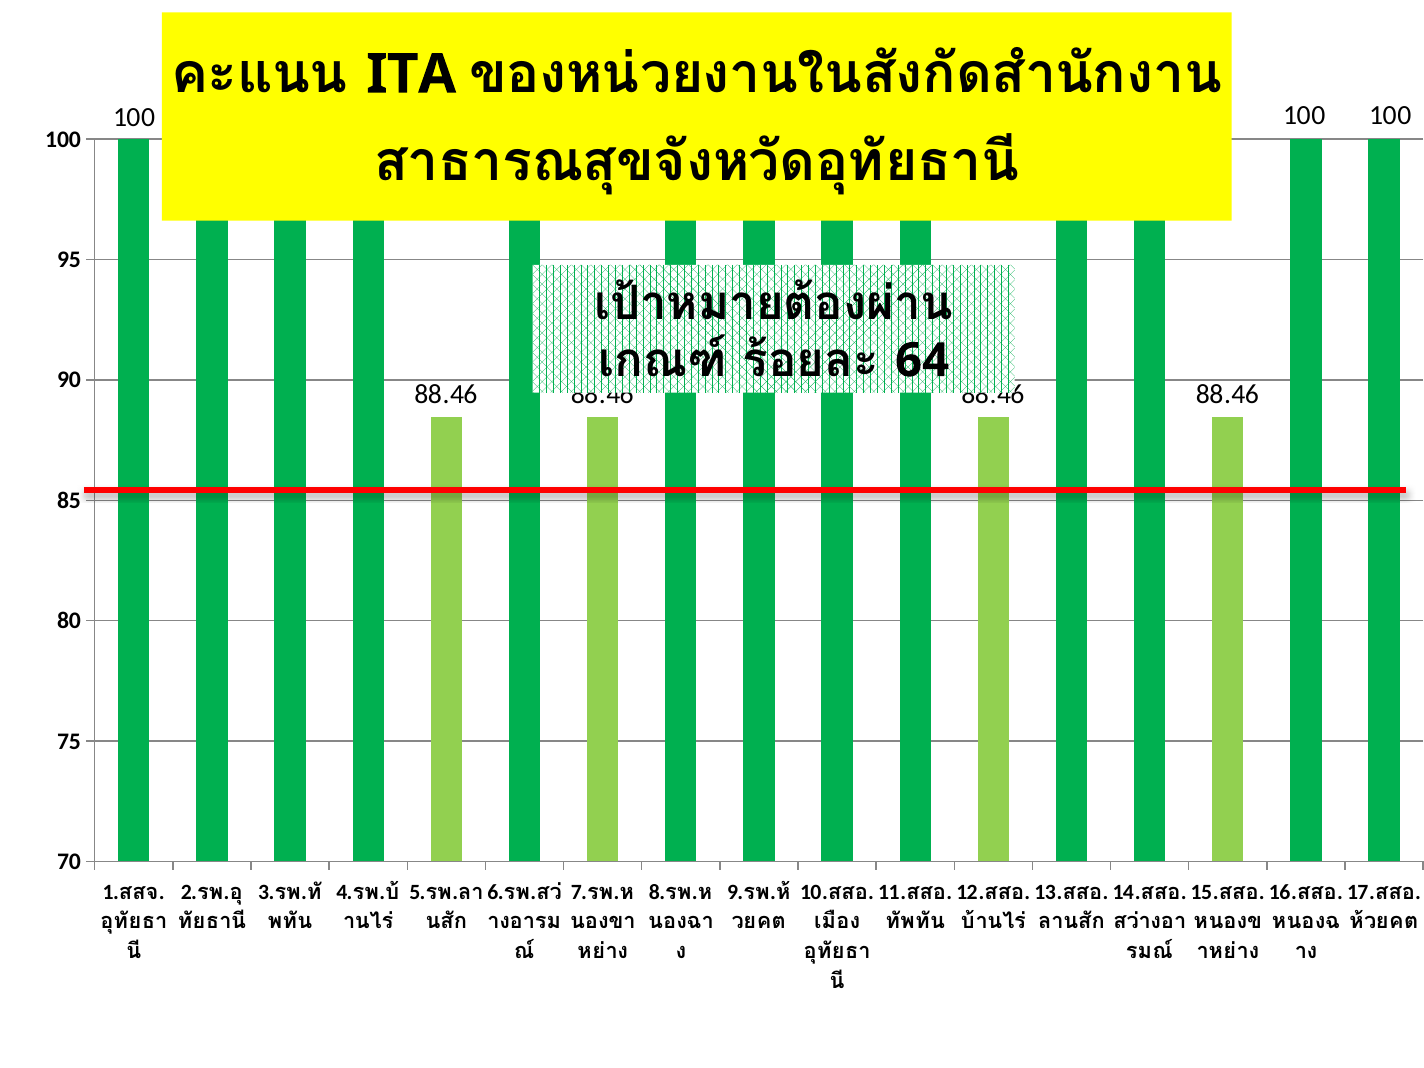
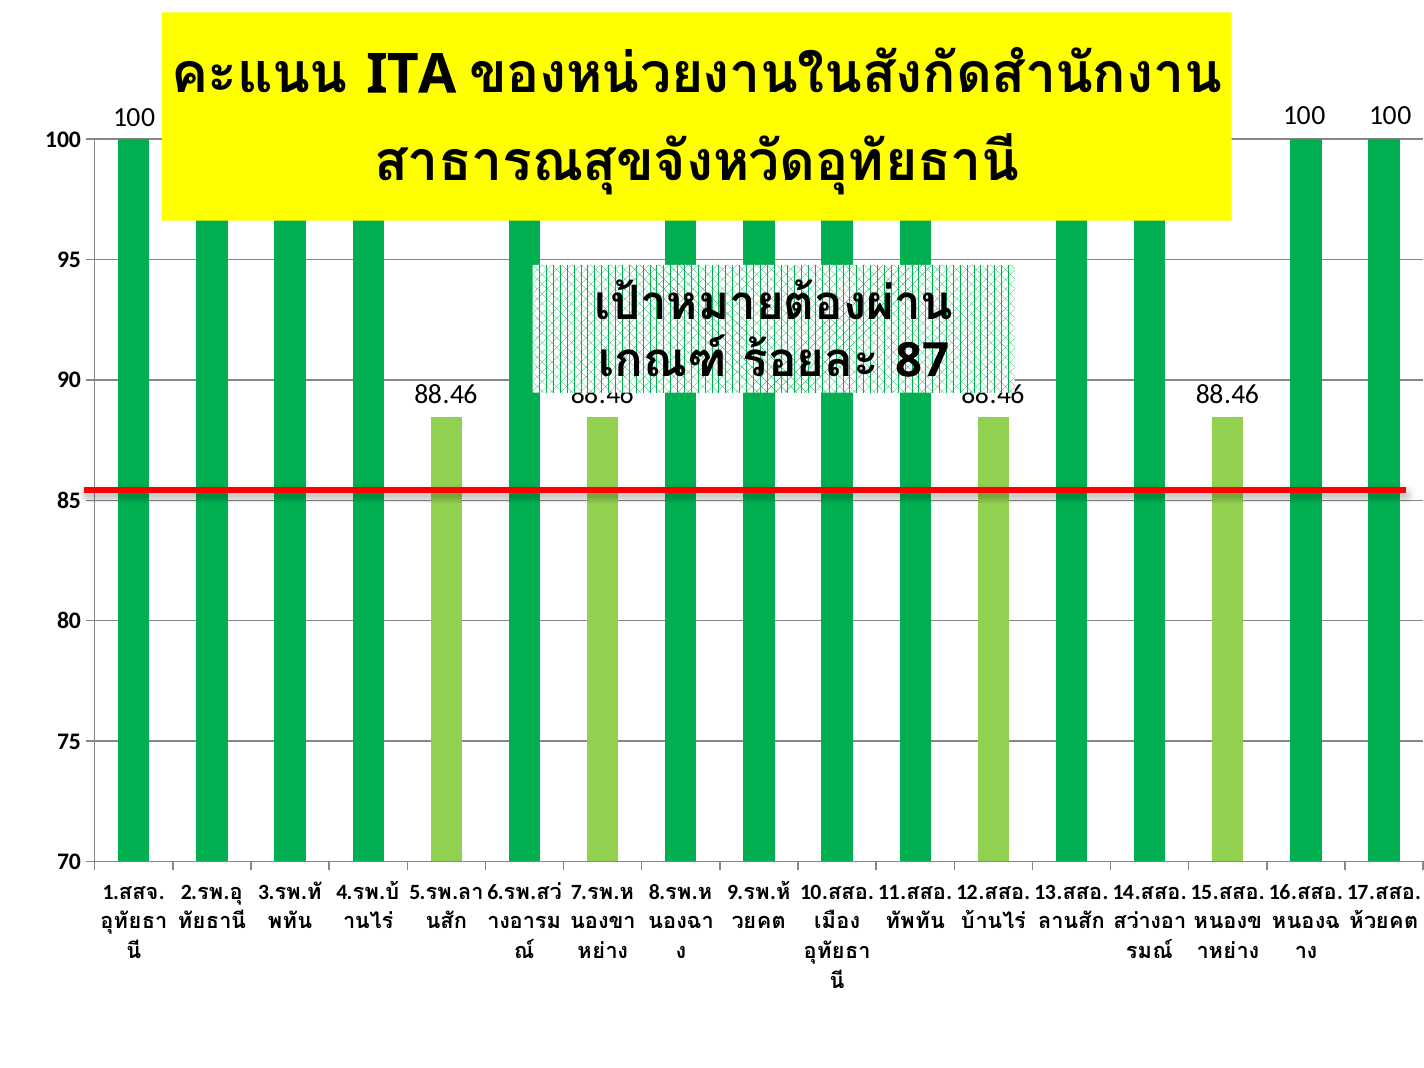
64: 64 -> 87
